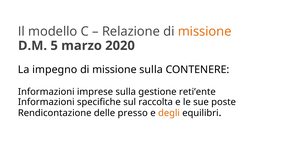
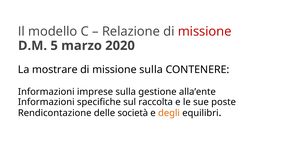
missione at (205, 31) colour: orange -> red
impegno: impegno -> mostrare
reti’ente: reti’ente -> alla’ente
presso: presso -> società
